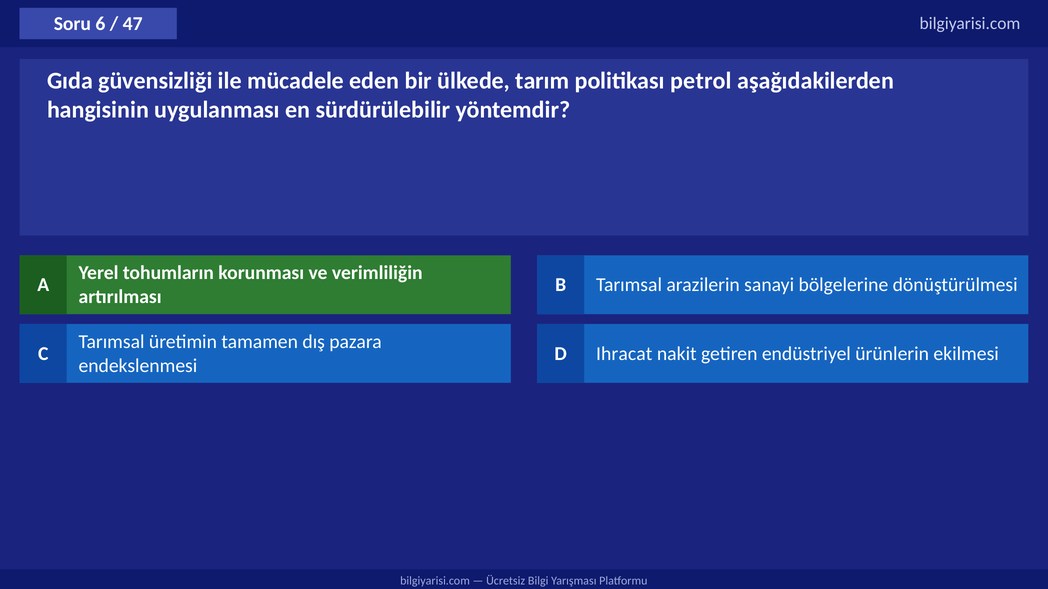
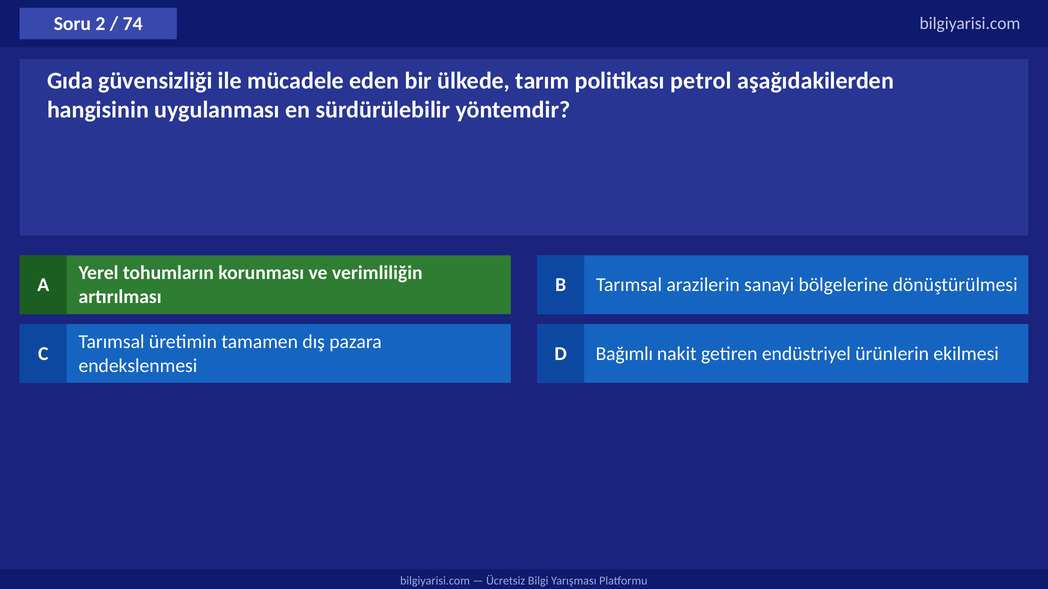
6: 6 -> 2
47: 47 -> 74
Ihracat: Ihracat -> Bağımlı
